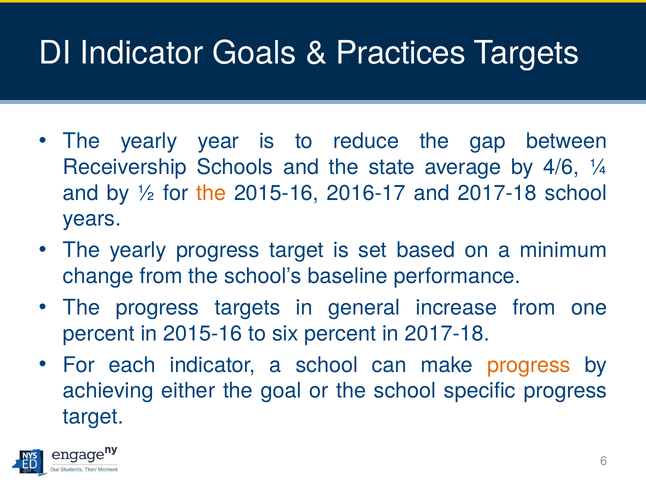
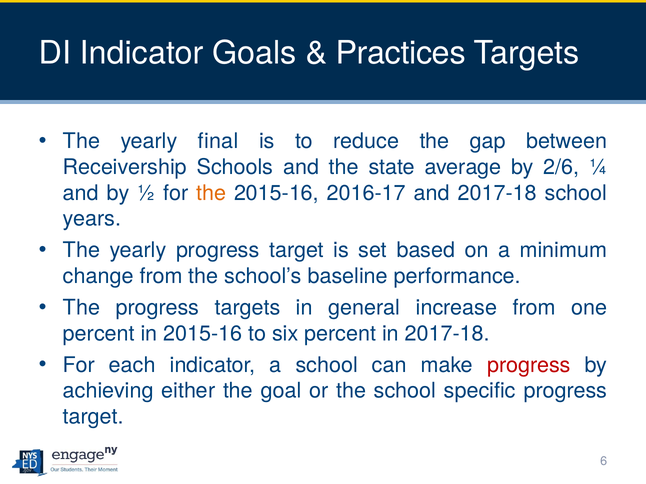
year: year -> final
4/6: 4/6 -> 2/6
progress at (529, 365) colour: orange -> red
